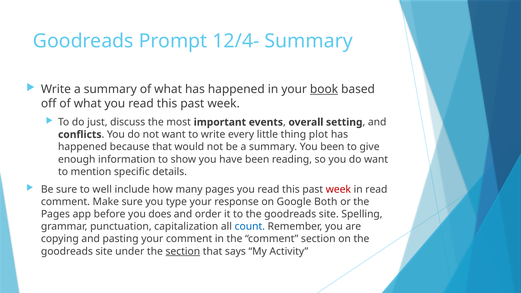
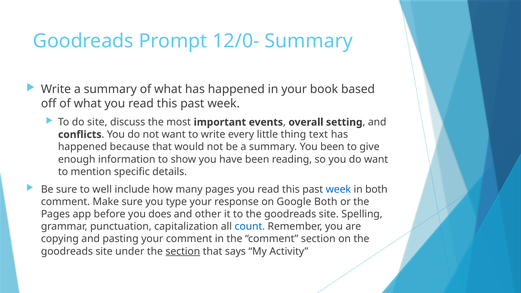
12/4-: 12/4- -> 12/0-
book underline: present -> none
do just: just -> site
plot: plot -> text
week at (338, 189) colour: red -> blue
in read: read -> both
order: order -> other
